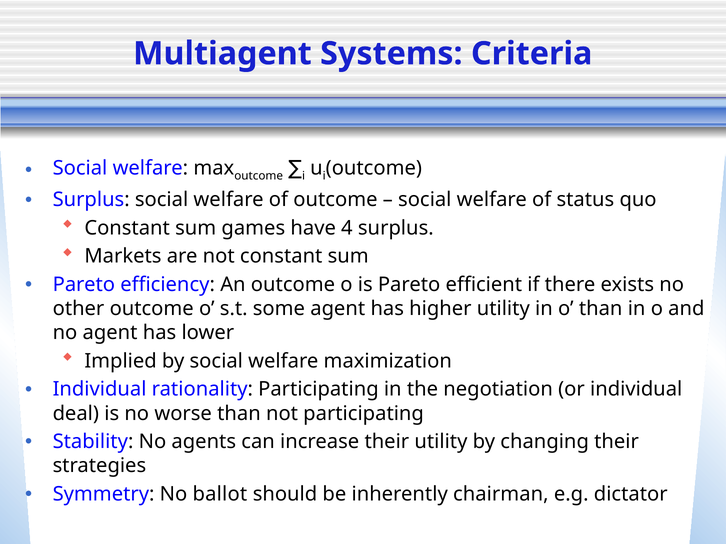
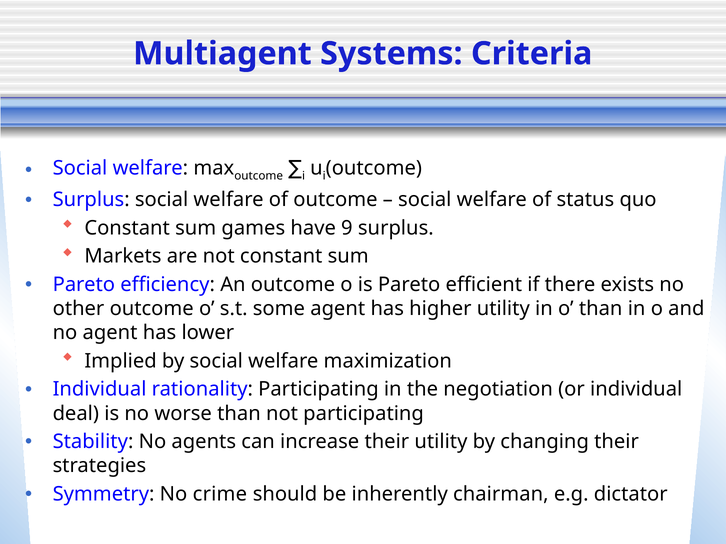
4: 4 -> 9
ballot: ballot -> crime
